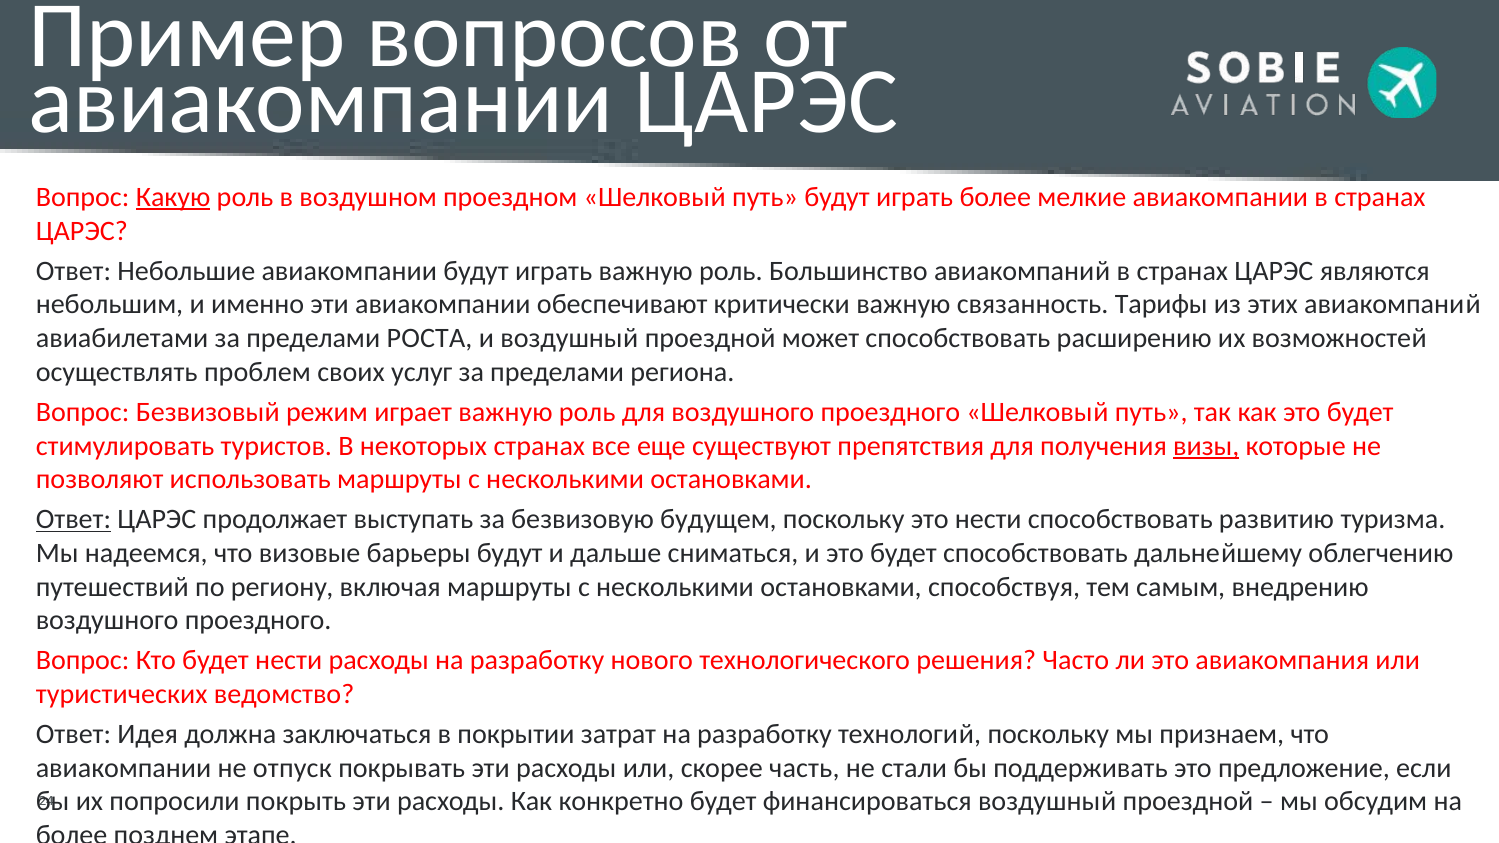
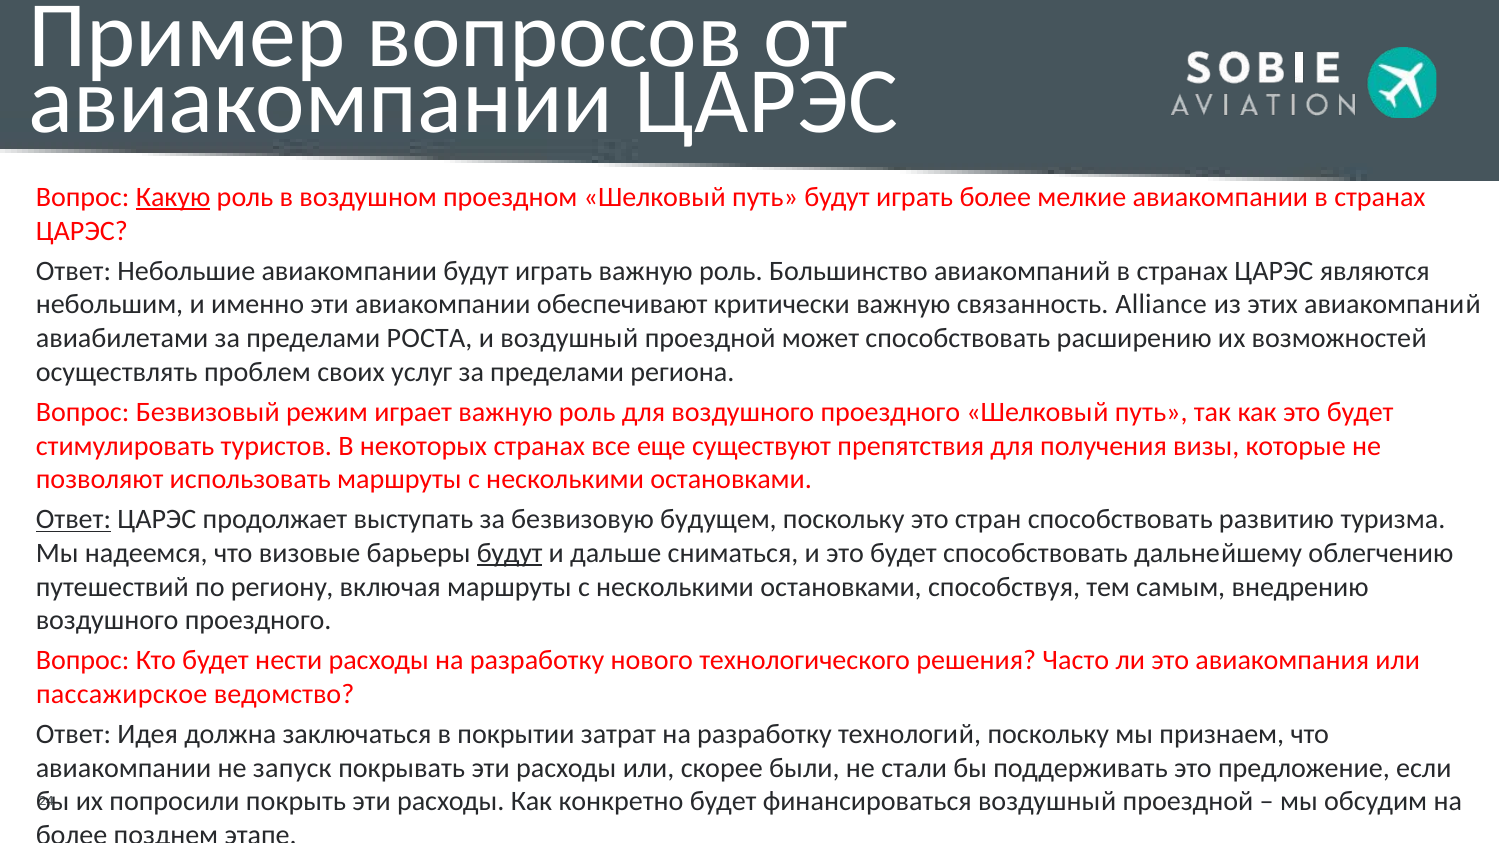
Тарифы: Тарифы -> Alliance
визы underline: present -> none
это нести: нести -> стран
будут at (510, 553) underline: none -> present
туристических: туристических -> пассажирское
отпуск: отпуск -> запуск
часть: часть -> были
